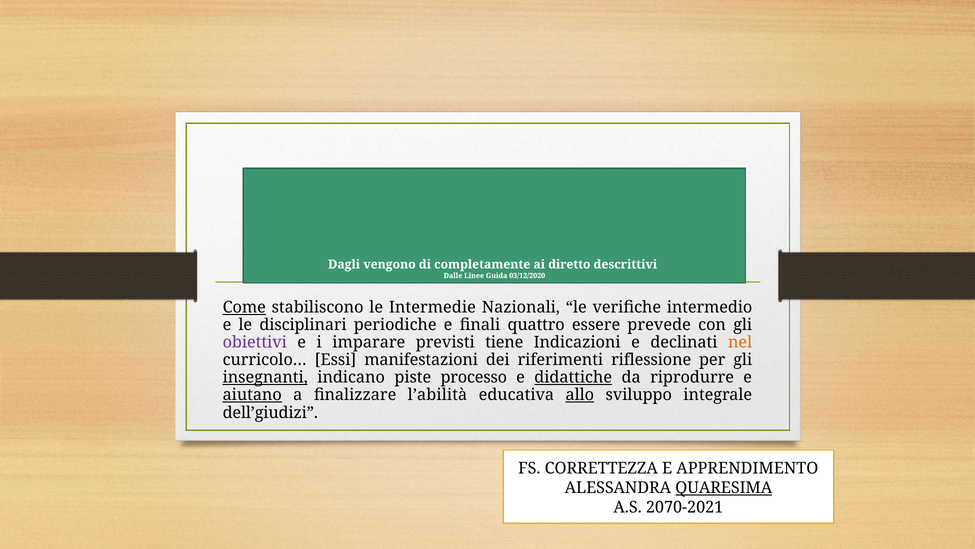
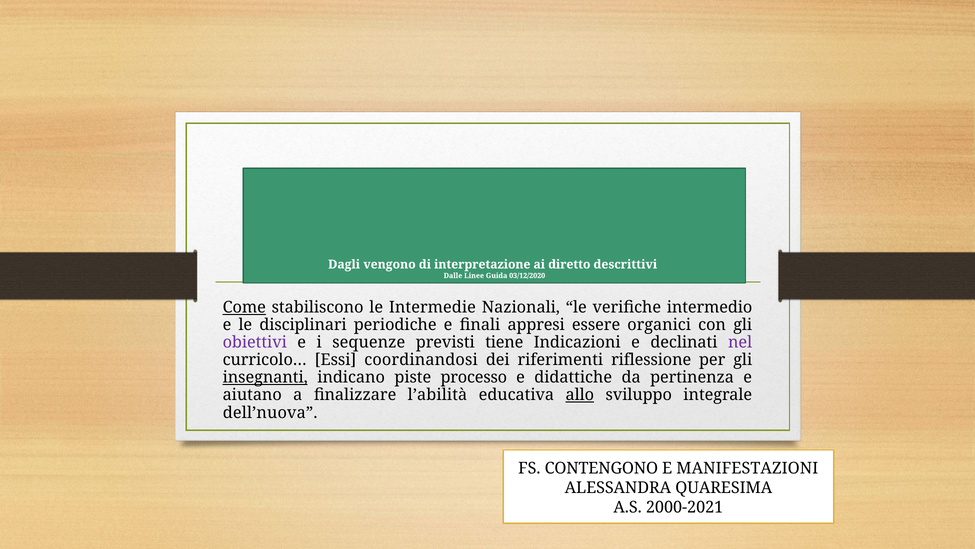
completamente: completamente -> interpretazione
quattro: quattro -> appresi
prevede: prevede -> organici
imparare: imparare -> sequenze
nel colour: orange -> purple
manifestazioni: manifestazioni -> coordinandosi
didattiche underline: present -> none
riprodurre: riprodurre -> pertinenza
aiutano underline: present -> none
dell’giudizi: dell’giudizi -> dell’nuova
CORRETTEZZA: CORRETTEZZA -> CONTENGONO
APPRENDIMENTO: APPRENDIMENTO -> MANIFESTAZIONI
QUARESIMA underline: present -> none
2070-2021: 2070-2021 -> 2000-2021
